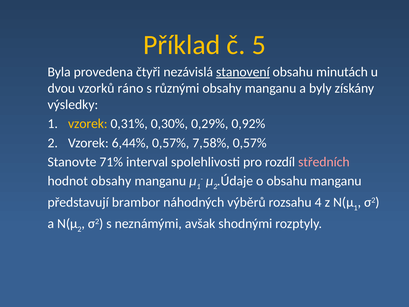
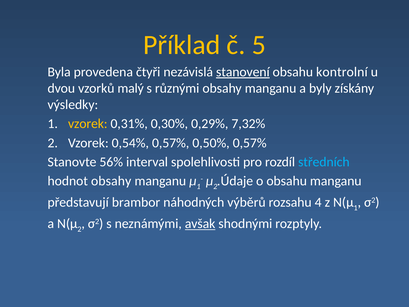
minutách: minutách -> kontrolní
ráno: ráno -> malý
0,92%: 0,92% -> 7,32%
6,44%: 6,44% -> 0,54%
7,58%: 7,58% -> 0,50%
71%: 71% -> 56%
středních colour: pink -> light blue
avšak underline: none -> present
